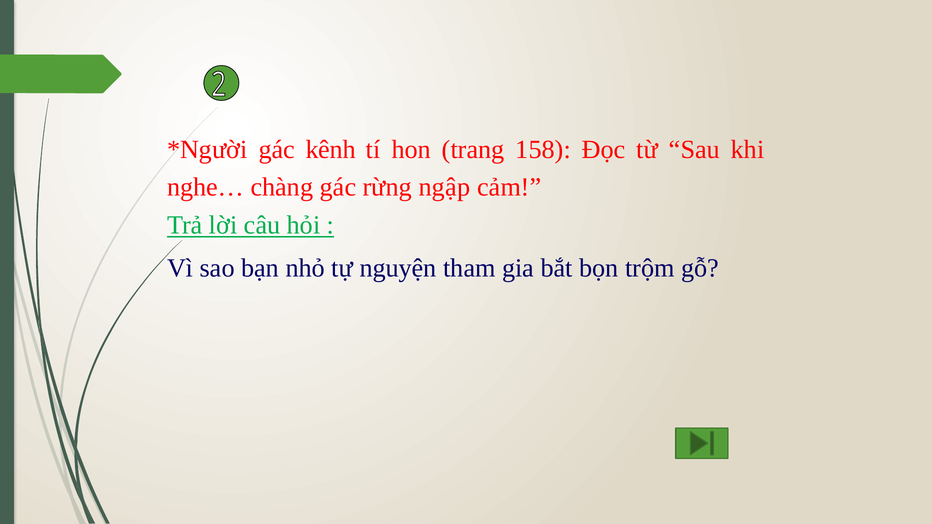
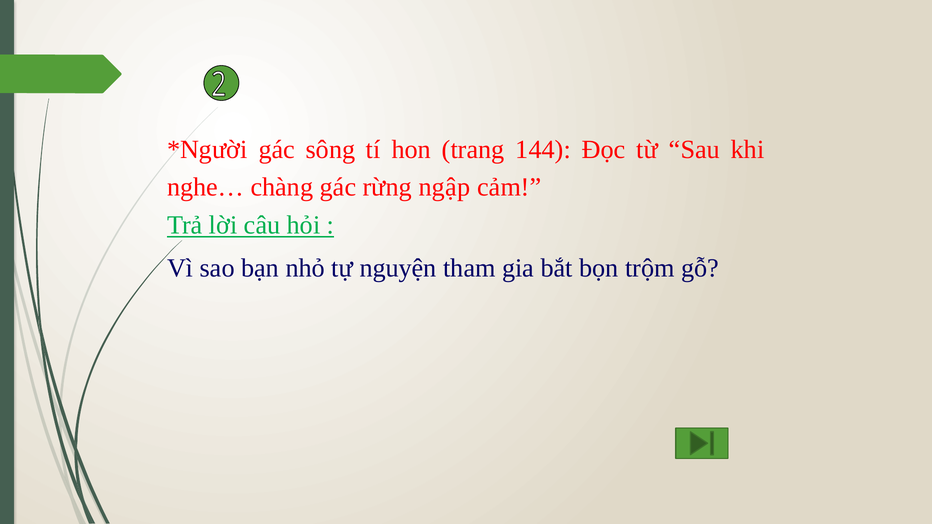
kênh: kênh -> sông
158: 158 -> 144
